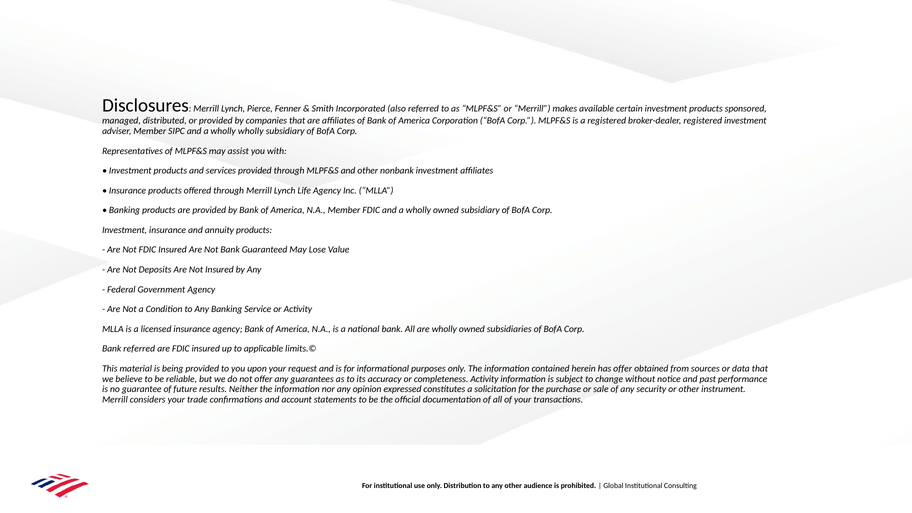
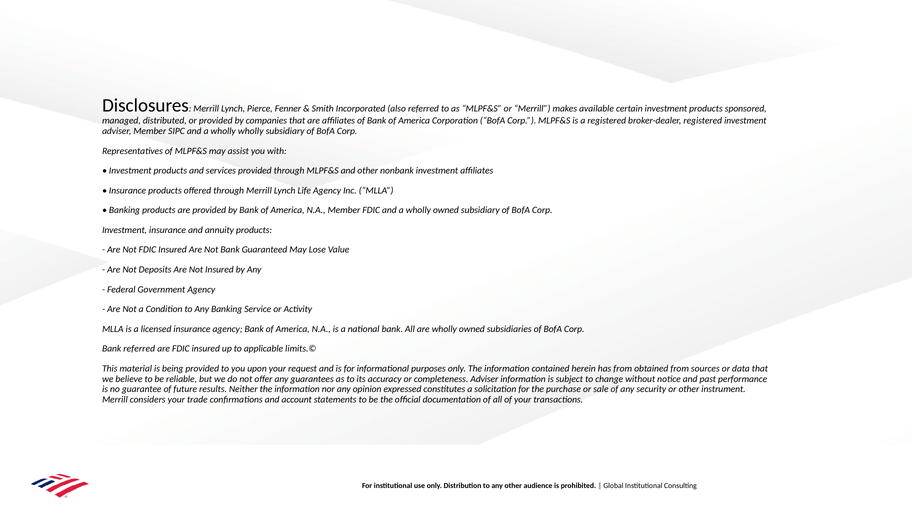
has offer: offer -> from
completeness Activity: Activity -> Adviser
